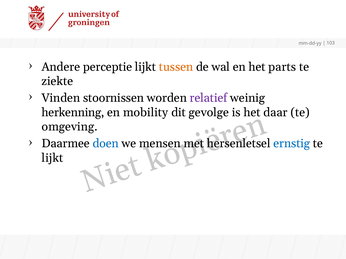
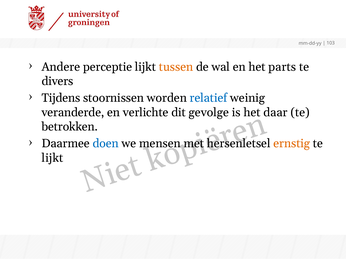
ziekte: ziekte -> divers
Vinden: Vinden -> Tijdens
relatief colour: purple -> blue
herkenning: herkenning -> veranderde
mobility: mobility -> verlichte
omgeving: omgeving -> betrokken
ernstig colour: blue -> orange
